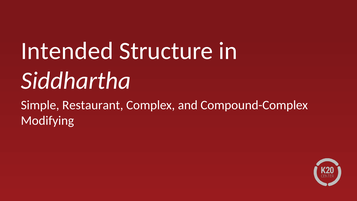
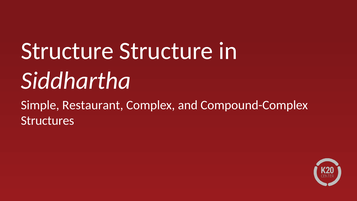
Intended at (67, 51): Intended -> Structure
Modifying: Modifying -> Structures
